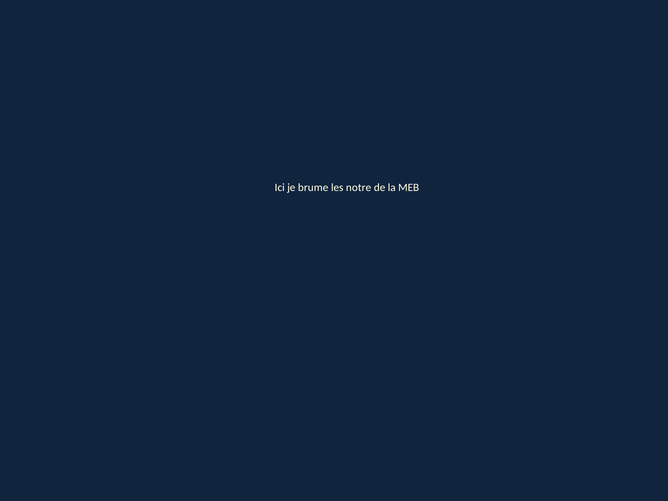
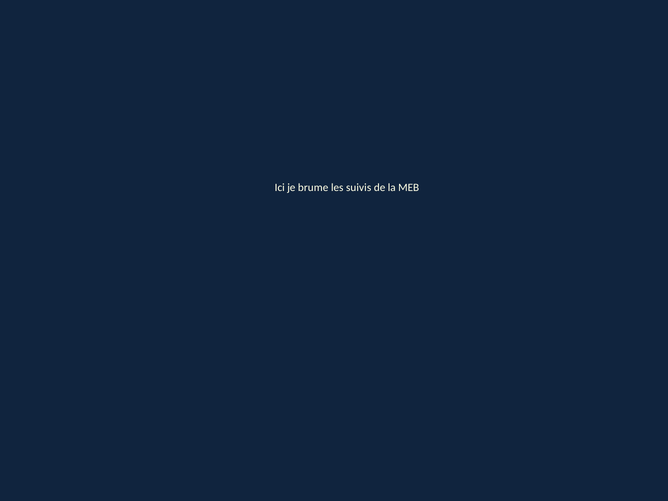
notre: notre -> suivis
